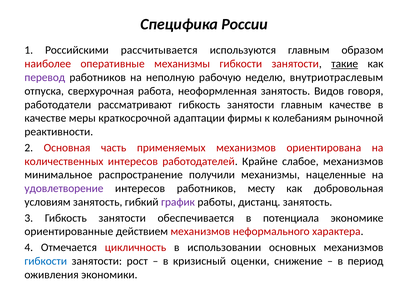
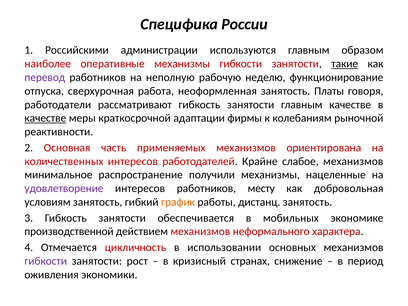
рассчитывается: рассчитывается -> администрации
внутриотраслевым: внутриотраслевым -> функционирование
Видов: Видов -> Платы
качестве at (45, 118) underline: none -> present
график colour: purple -> orange
потенциала: потенциала -> мобильных
ориентированные: ориентированные -> производственной
гибкости at (46, 261) colour: blue -> purple
оценки: оценки -> странах
